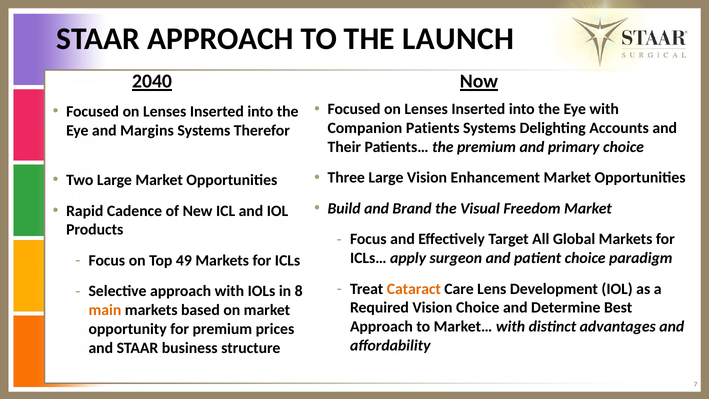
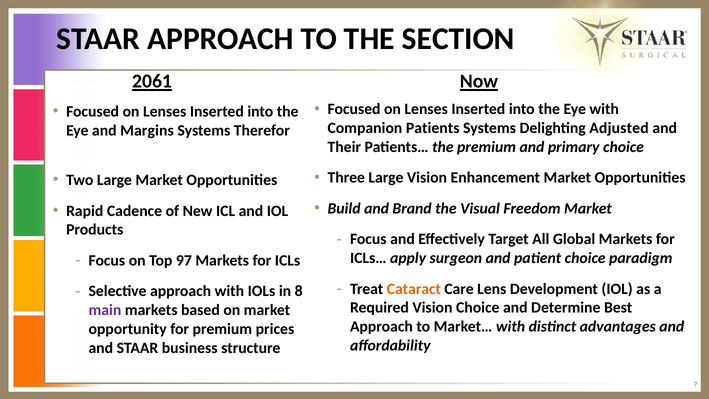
LAUNCH: LAUNCH -> SECTION
2040: 2040 -> 2061
Accounts: Accounts -> Adjusted
49: 49 -> 97
main colour: orange -> purple
